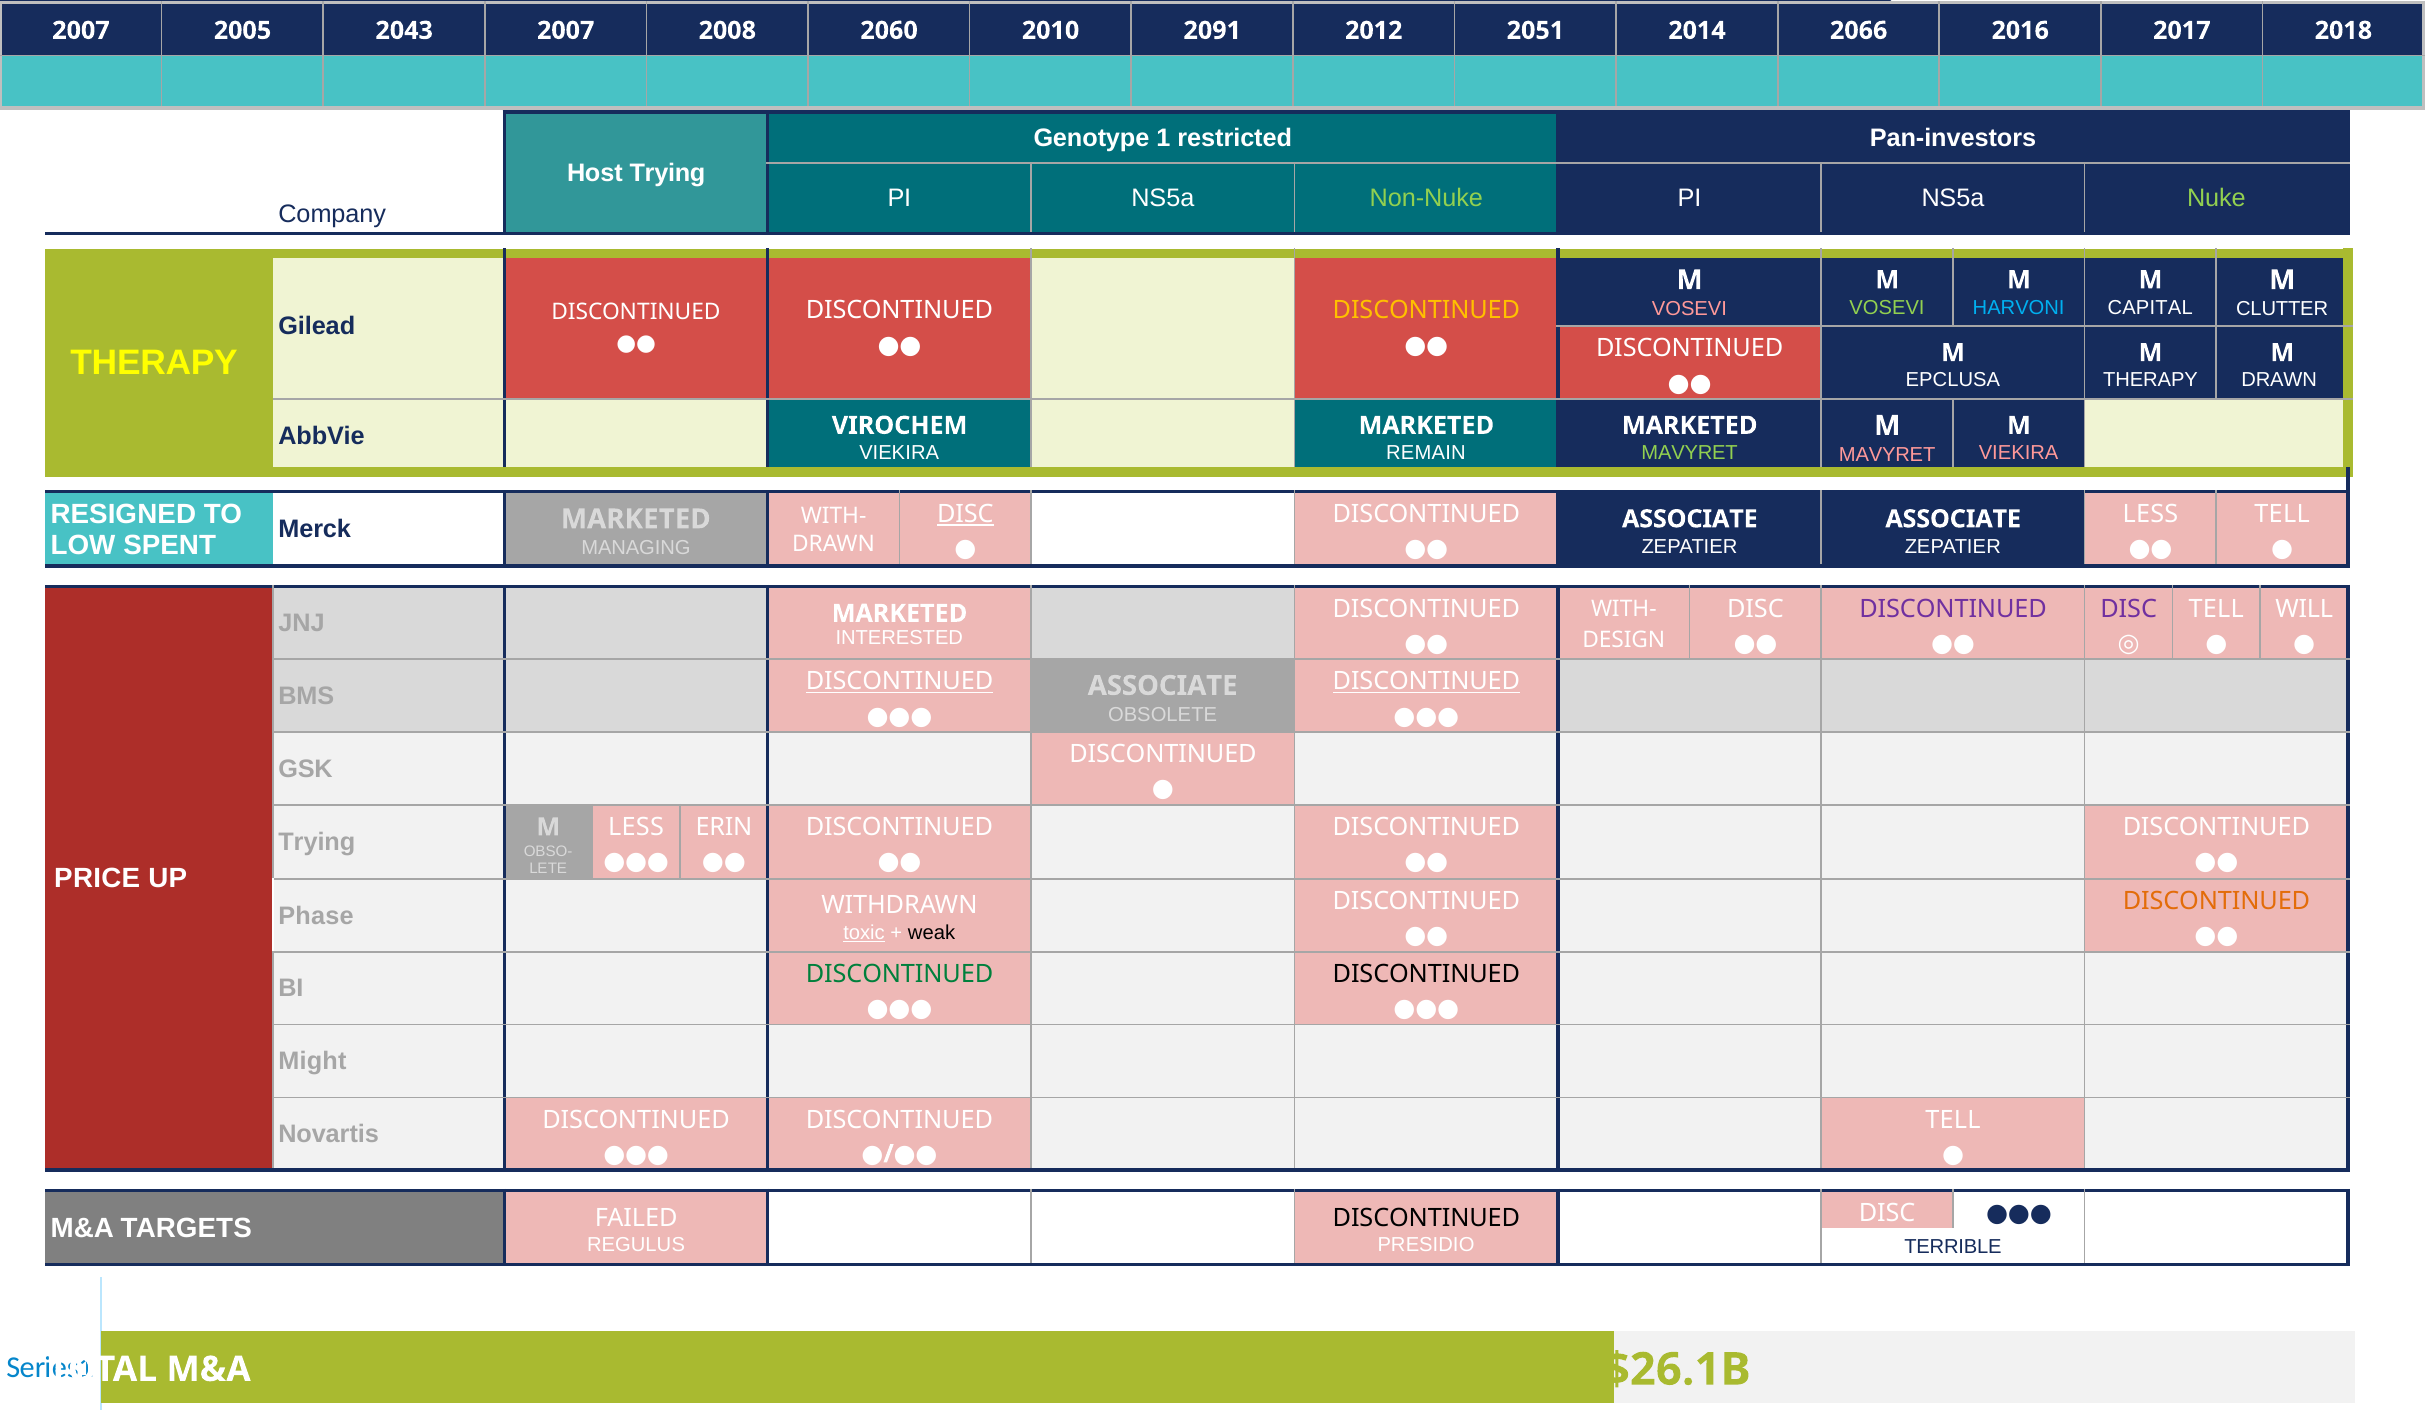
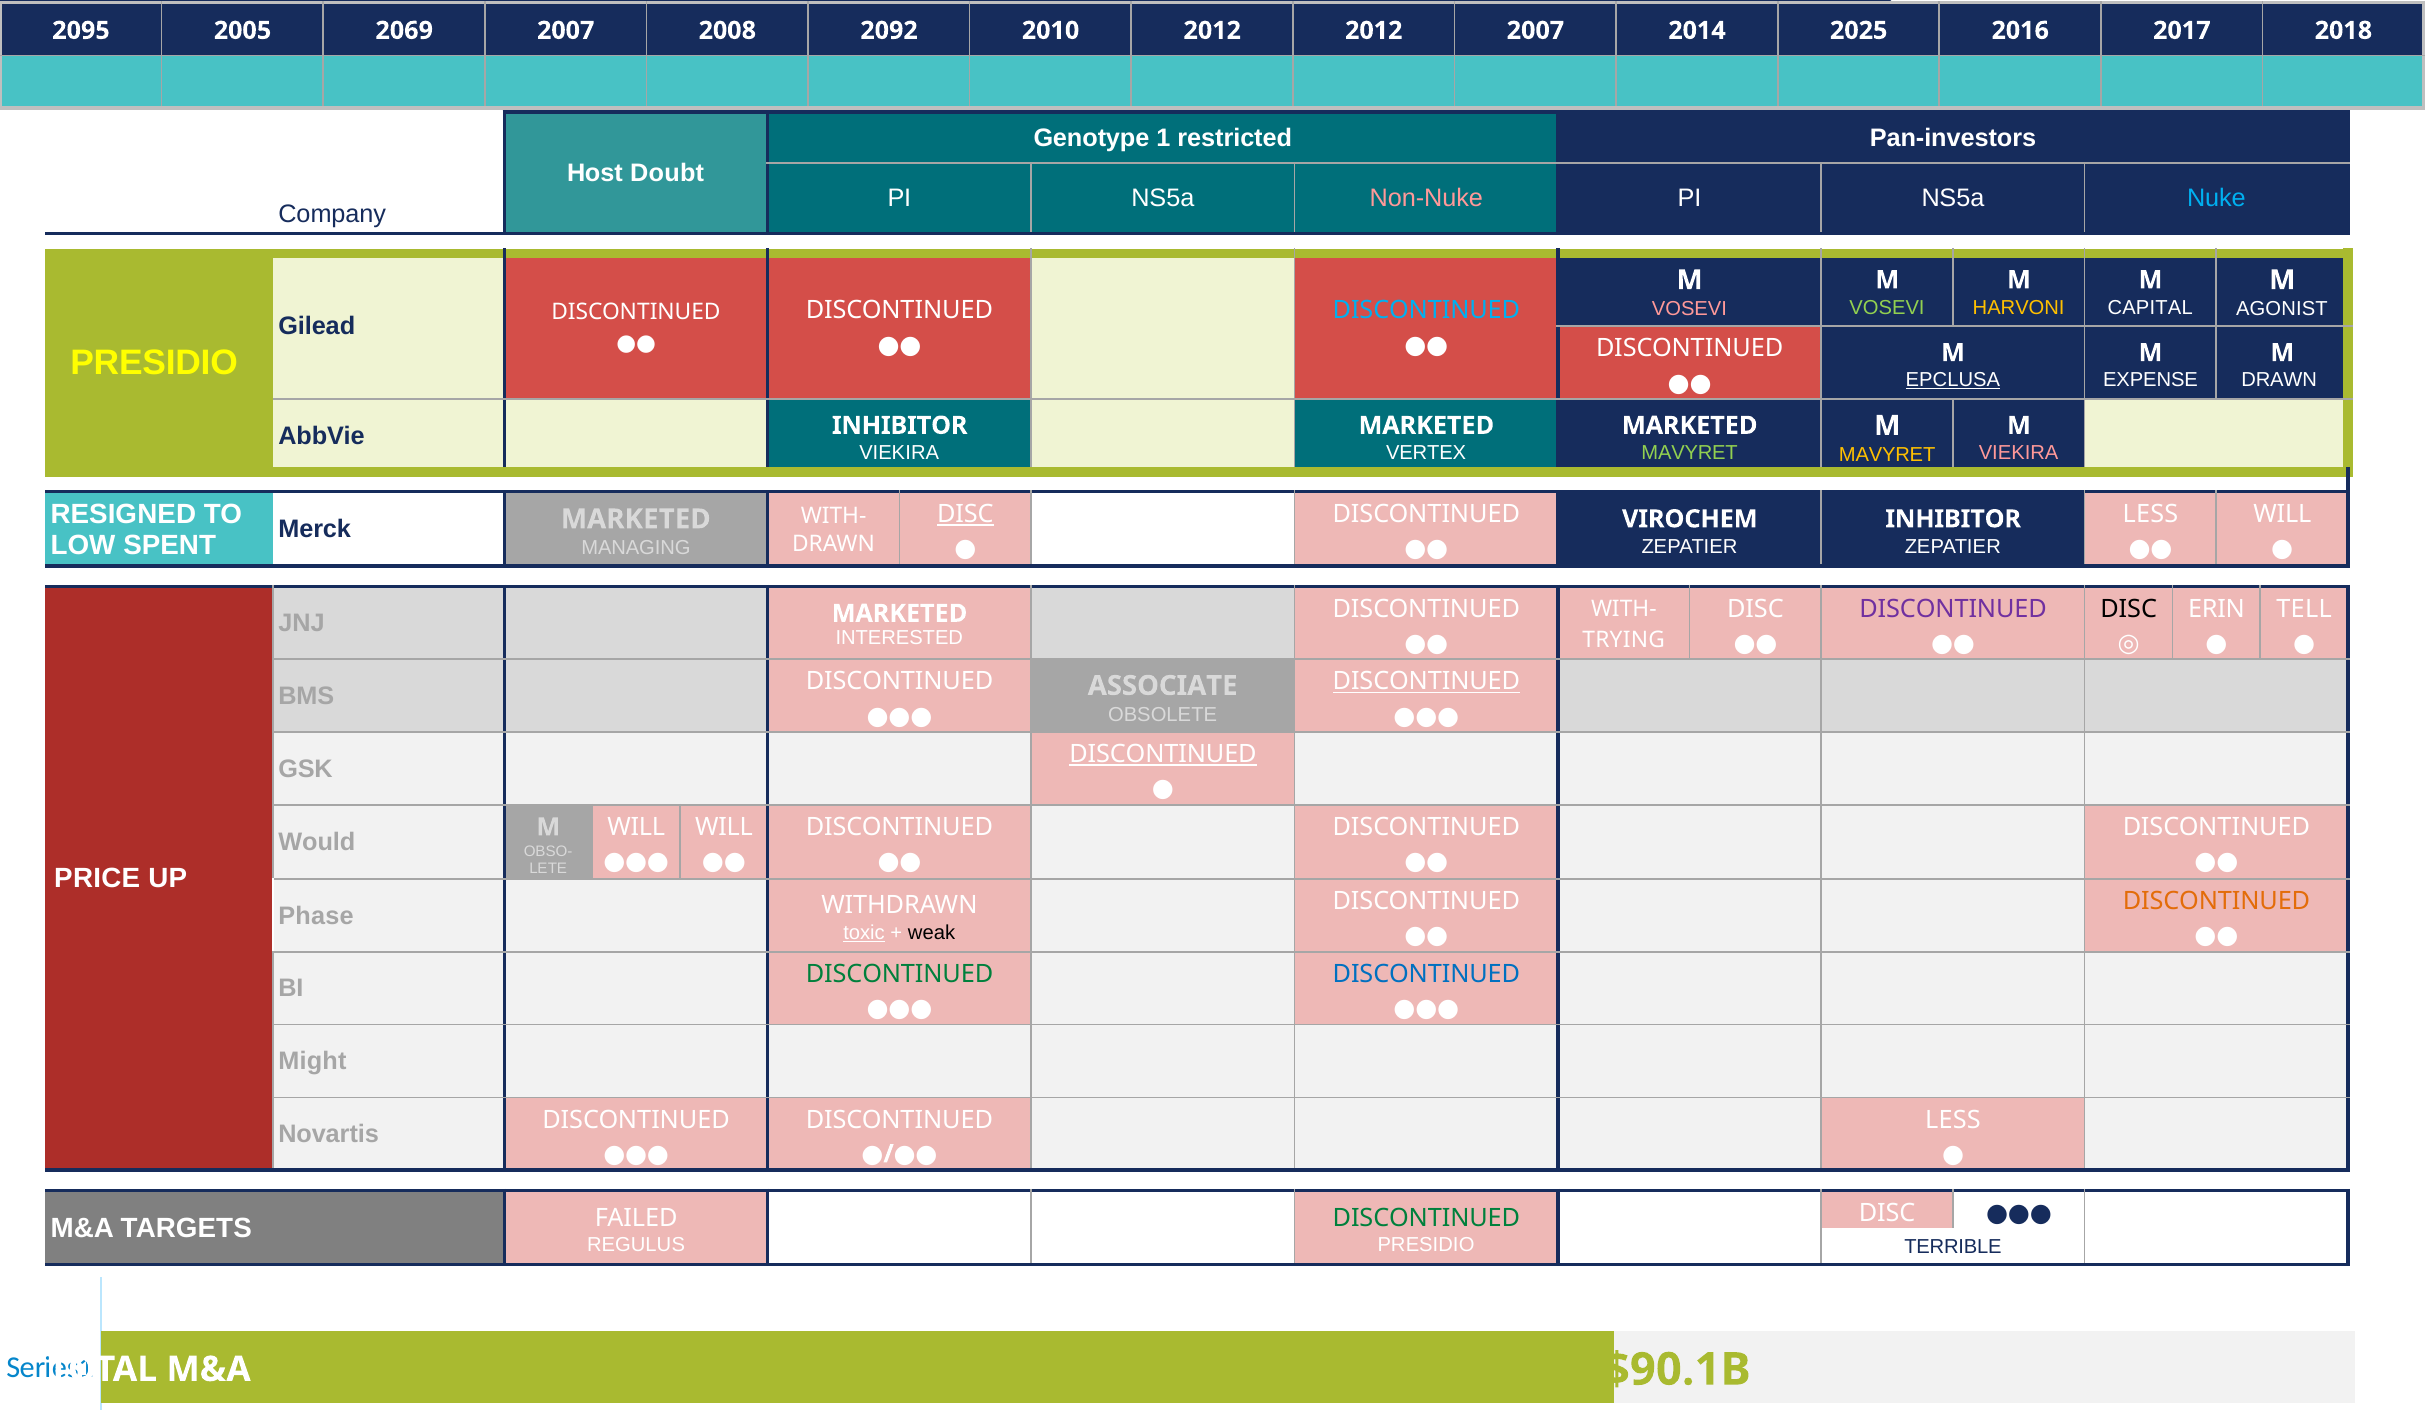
2007 at (81, 31): 2007 -> 2095
2043: 2043 -> 2069
2060: 2060 -> 2092
2091 at (1212, 31): 2091 -> 2012
2012 2051: 2051 -> 2007
2066: 2066 -> 2025
Host Trying: Trying -> Doubt
Non-Nuke colour: light green -> pink
Nuke colour: light green -> light blue
HARVONI colour: light blue -> yellow
CLUTTER: CLUTTER -> AGONIST
DISCONTINUED at (1426, 311) colour: yellow -> light blue
THERAPY at (154, 363): THERAPY -> PRESIDIO
EPCLUSA underline: none -> present
THERAPY at (2150, 380): THERAPY -> EXPENSE
AbbVie VIROCHEM: VIROCHEM -> INHIBITOR
REMAIN: REMAIN -> VERTEX
MAVYRET at (1887, 455) colour: pink -> yellow
TELL at (2282, 514): TELL -> WILL
ASSOCIATE at (1690, 519): ASSOCIATE -> VIROCHEM
ASSOCIATE at (1953, 519): ASSOCIATE -> INHIBITOR
DISC at (2129, 609) colour: purple -> black
TELL at (2216, 609): TELL -> ERIN
WILL: WILL -> TELL
DESIGN: DESIGN -> TRYING
DISCONTINUED at (900, 681) underline: present -> none
DISCONTINUED at (1163, 754) underline: none -> present
LESS at (636, 827): LESS -> WILL
ERIN at (724, 827): ERIN -> WILL
Trying at (317, 842): Trying -> Would
DISCONTINUED at (1426, 974) colour: black -> blue
TELL at (1953, 1119): TELL -> LESS
DISCONTINUED at (1426, 1217) colour: black -> green
$26.1B: $26.1B -> $90.1B
